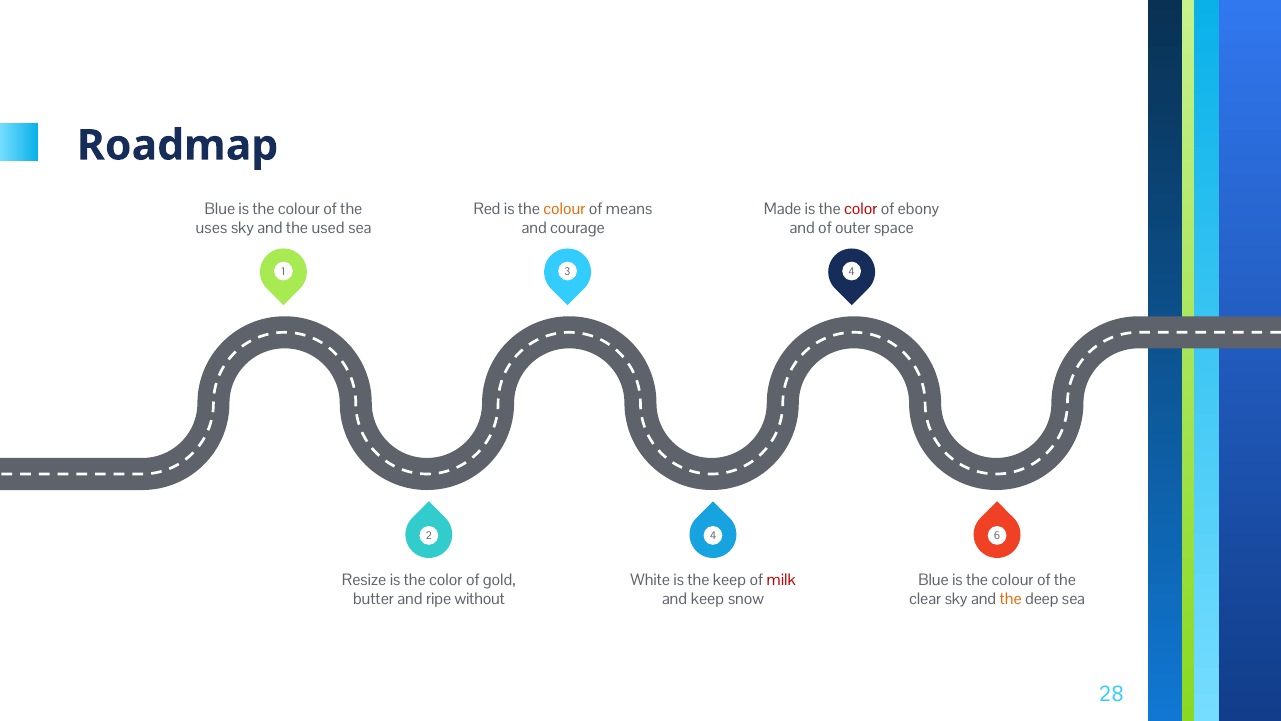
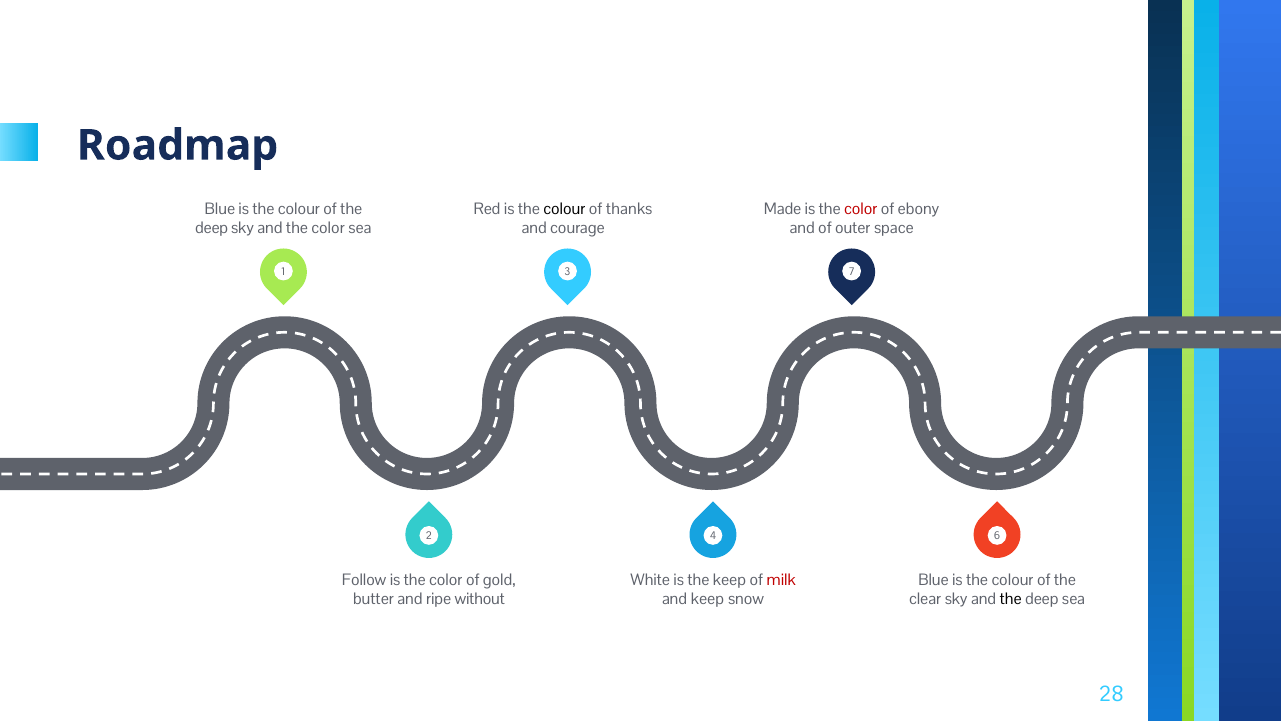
colour at (564, 209) colour: orange -> black
means: means -> thanks
uses at (211, 228): uses -> deep
and the used: used -> color
3 4: 4 -> 7
Resize: Resize -> Follow
the at (1011, 599) colour: orange -> black
